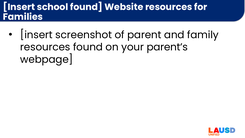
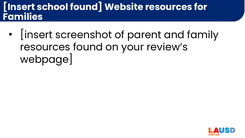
parent’s: parent’s -> review’s
